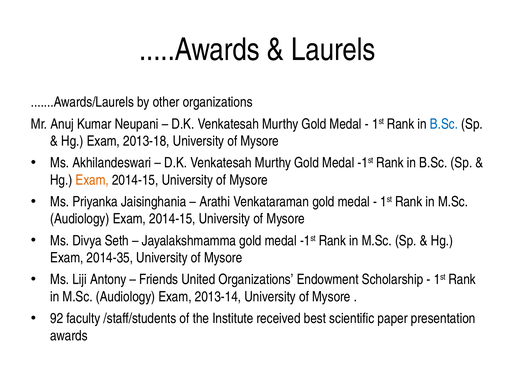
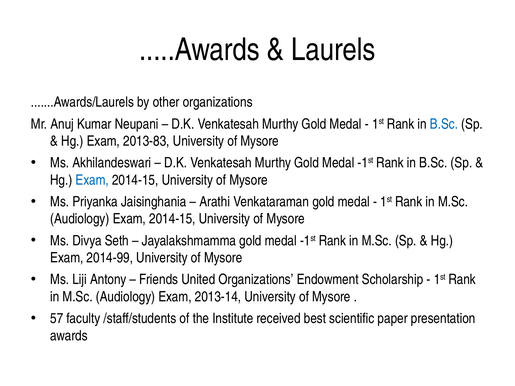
2013-18: 2013-18 -> 2013-83
Exam at (92, 180) colour: orange -> blue
2014-35: 2014-35 -> 2014-99
92: 92 -> 57
